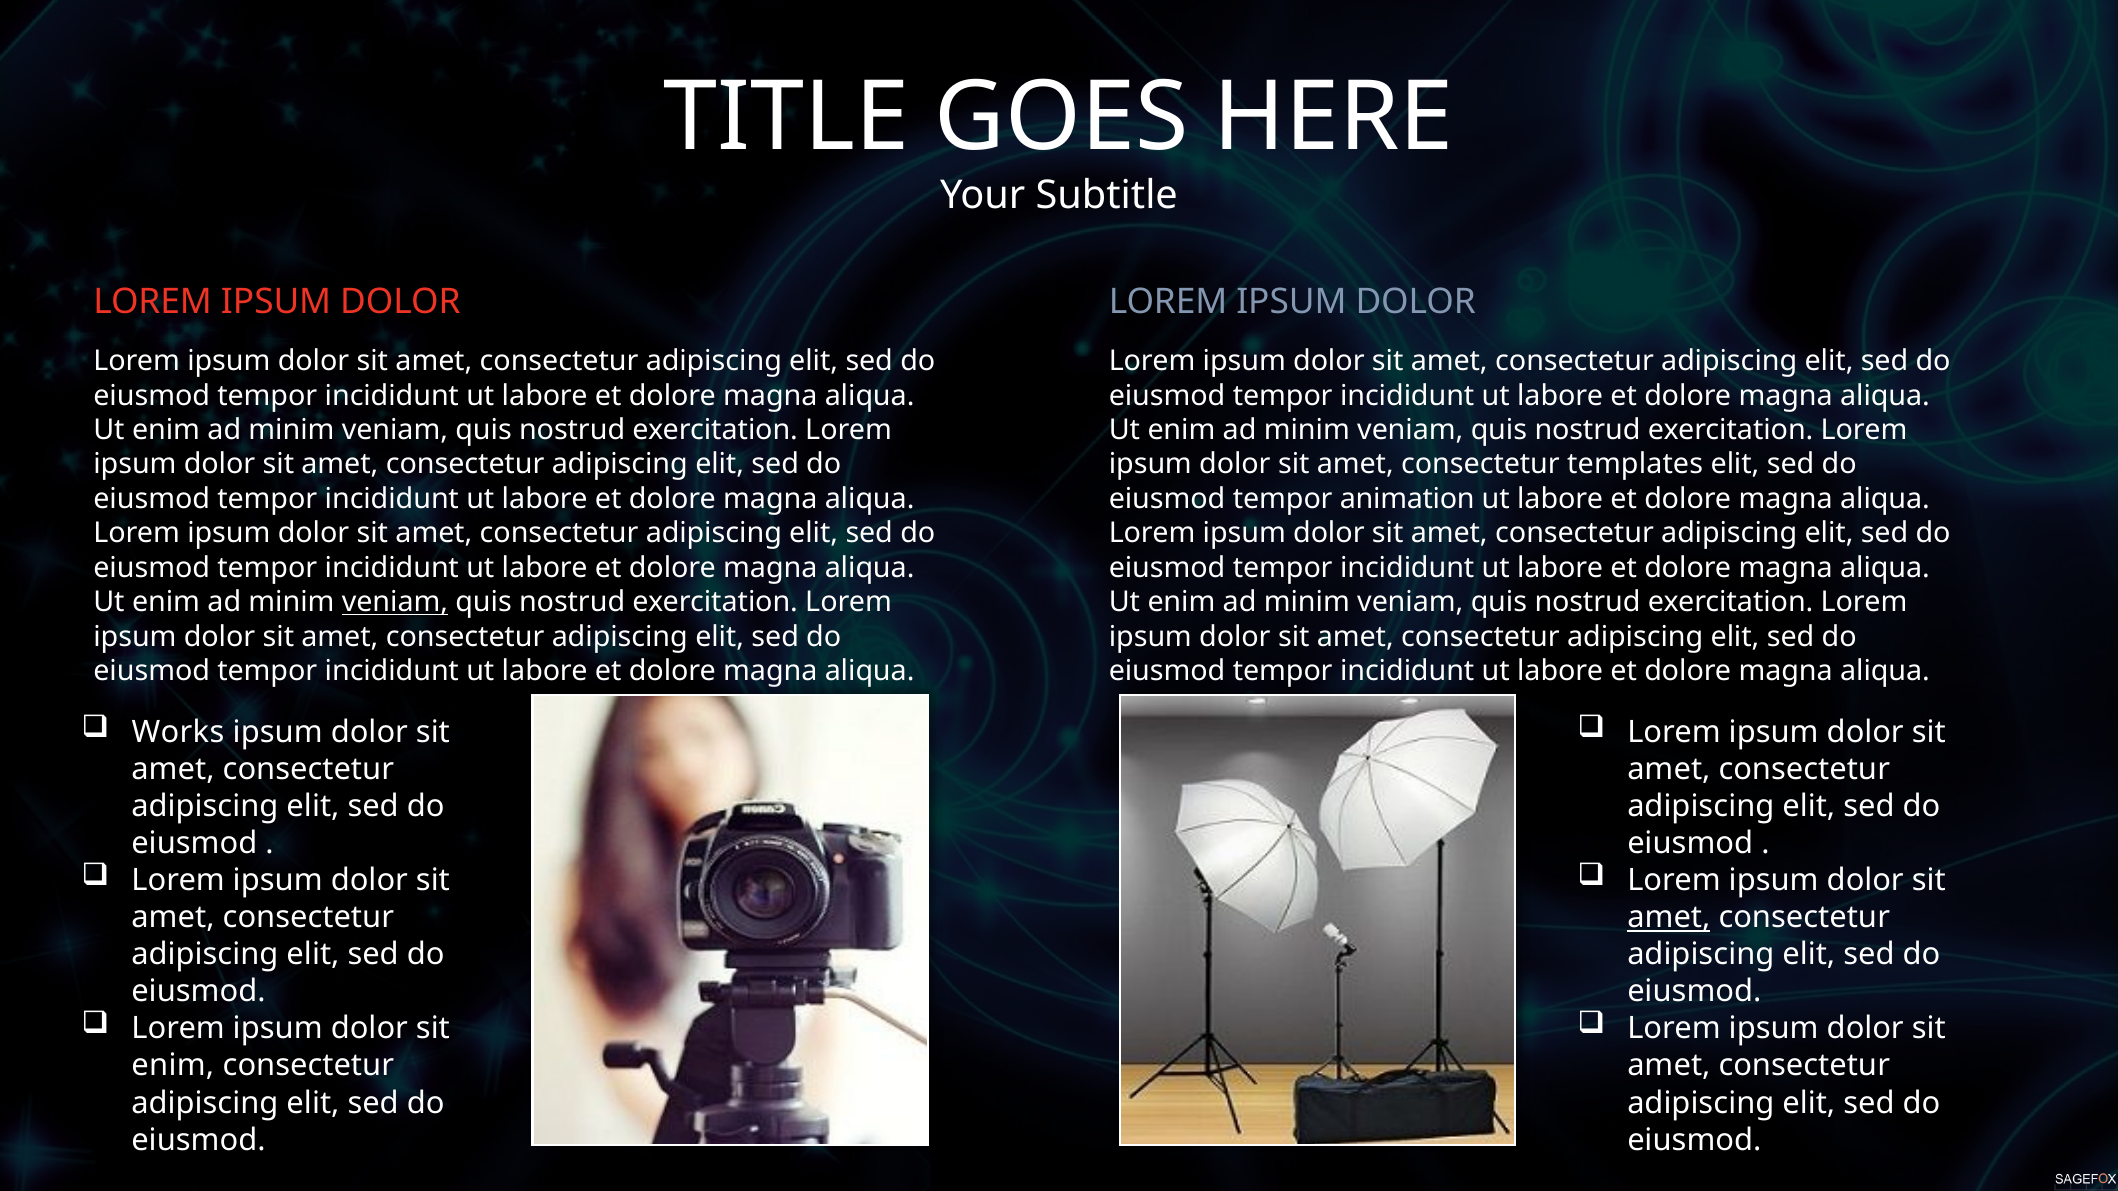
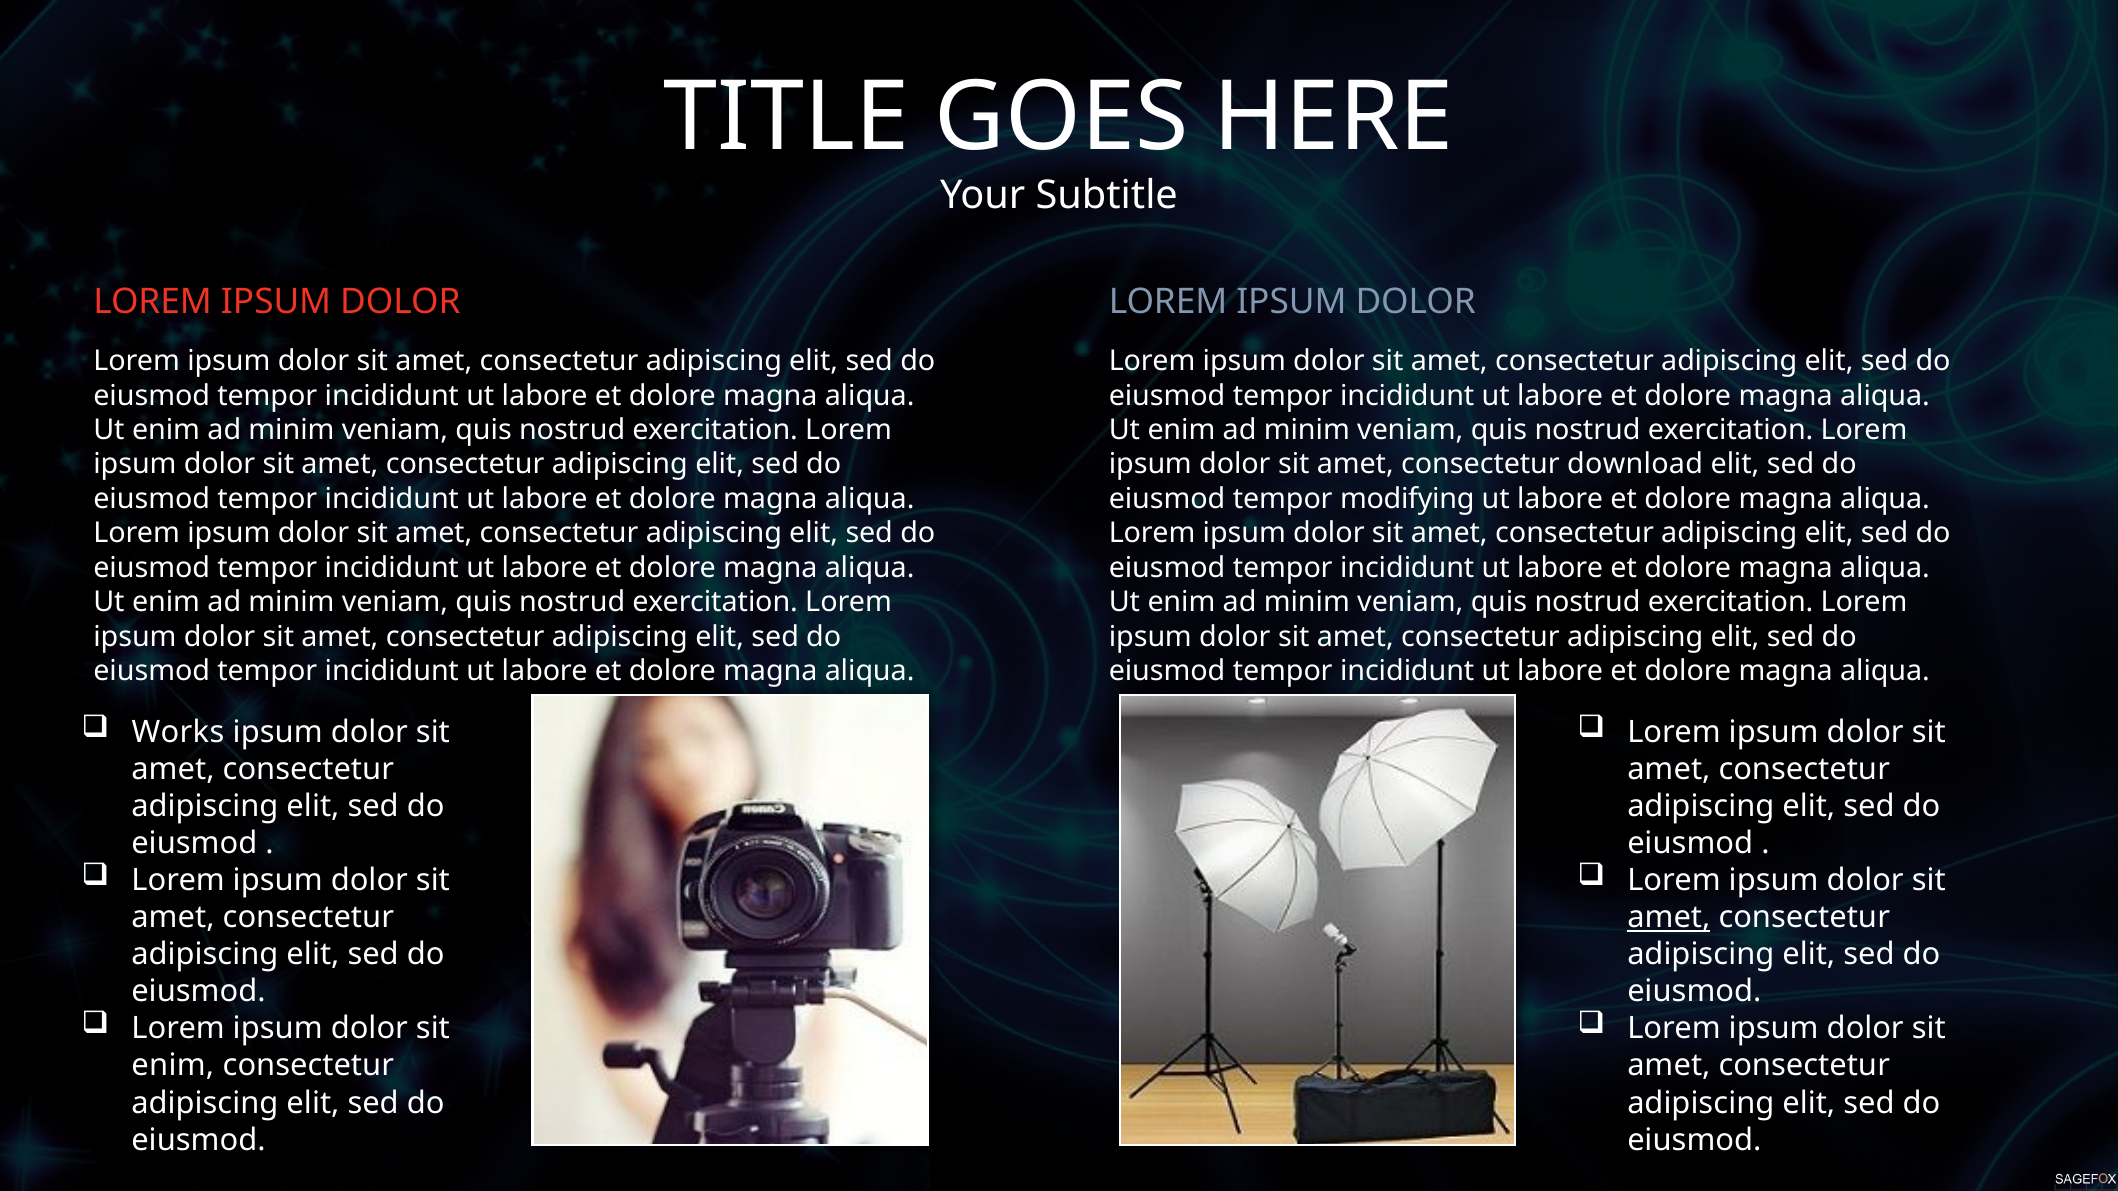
templates: templates -> download
animation: animation -> modifying
veniam at (395, 602) underline: present -> none
